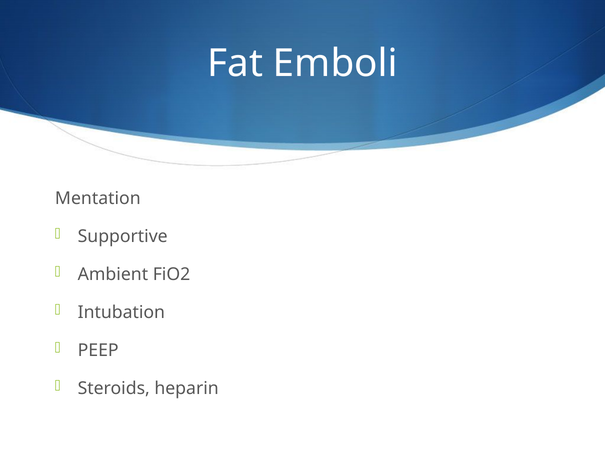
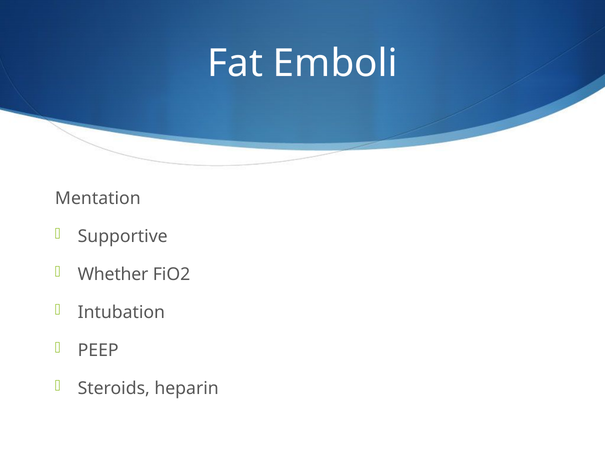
Ambient: Ambient -> Whether
